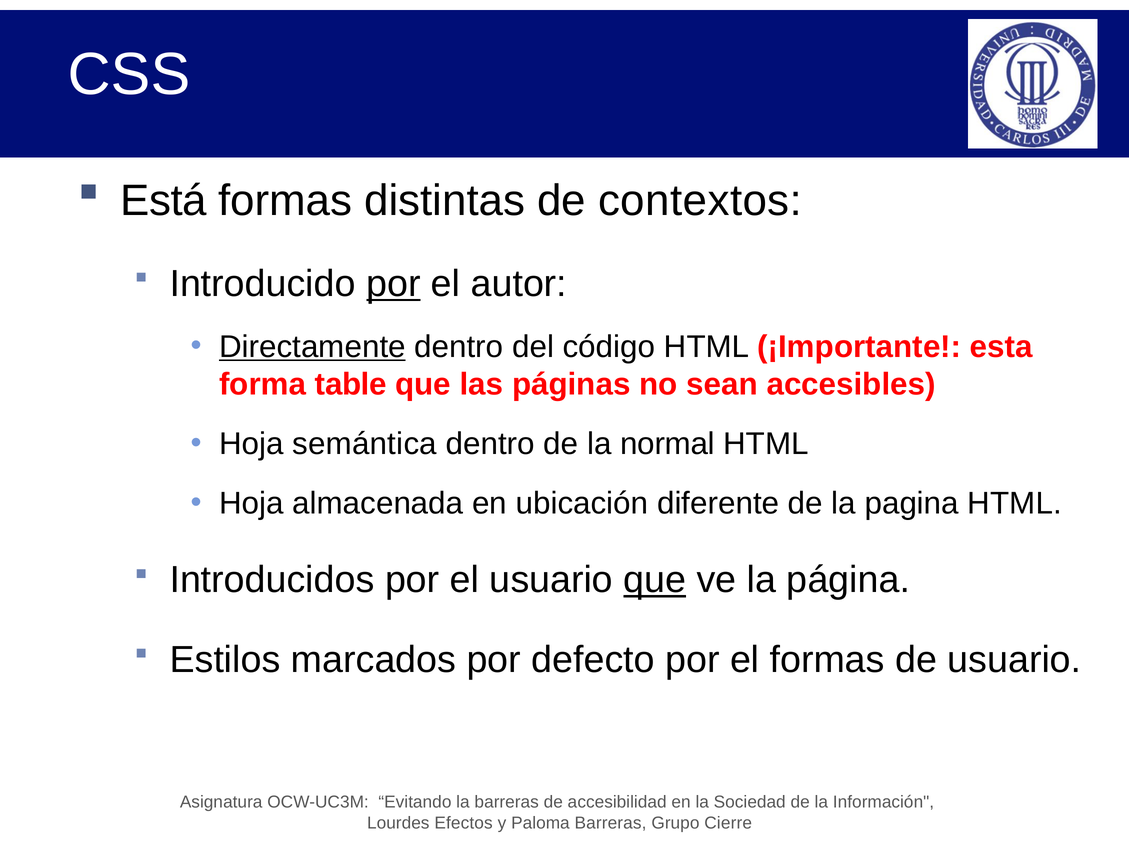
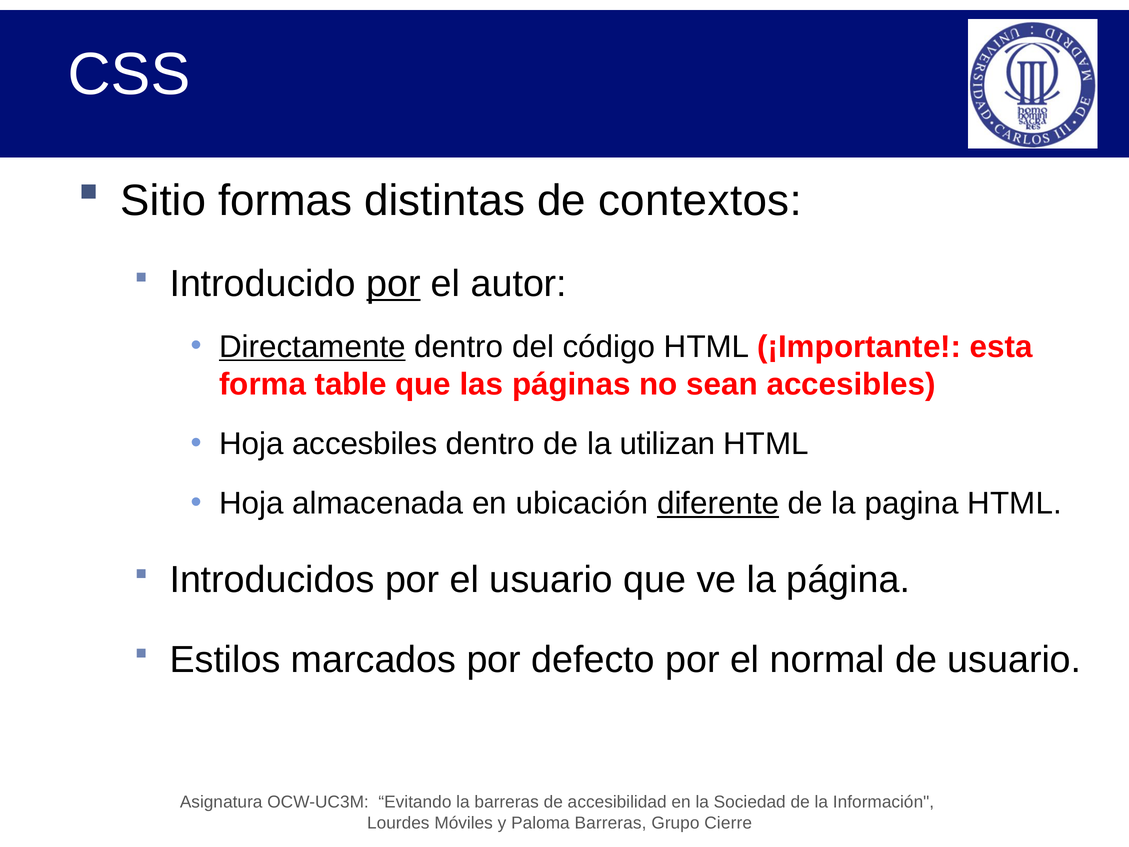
Está: Está -> Sitio
semántica: semántica -> accesbiles
normal: normal -> utilizan
diferente underline: none -> present
que at (655, 580) underline: present -> none
el formas: formas -> normal
Efectos: Efectos -> Móviles
